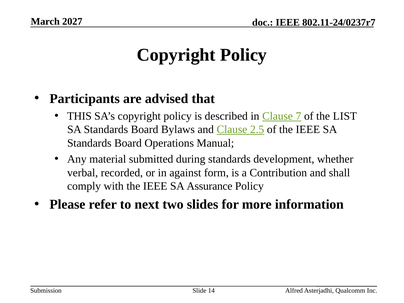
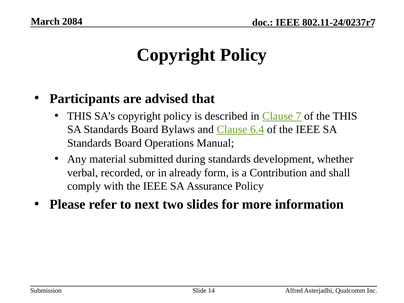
2027: 2027 -> 2084
the LIST: LIST -> THIS
2.5: 2.5 -> 6.4
against: against -> already
